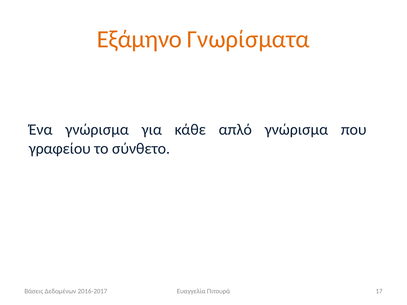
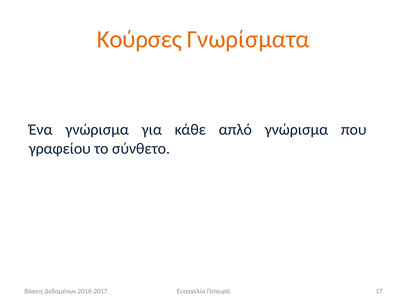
Εξάμηνο: Εξάμηνο -> Κούρσες
